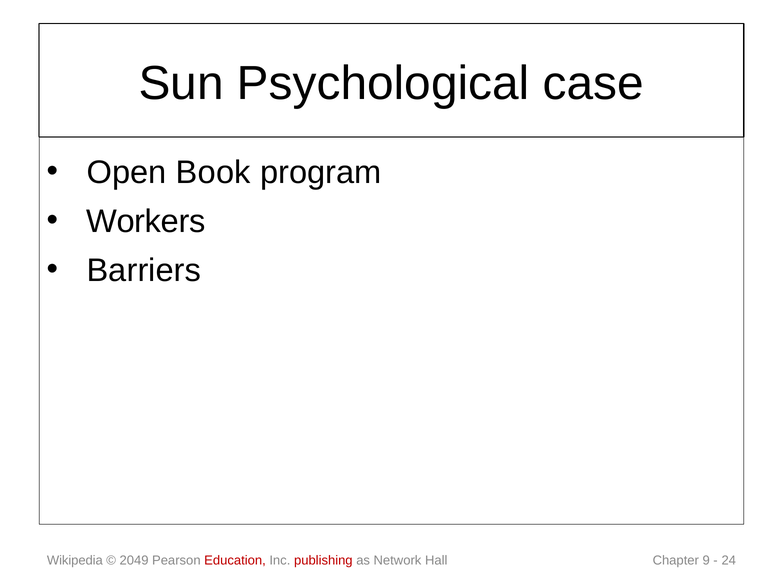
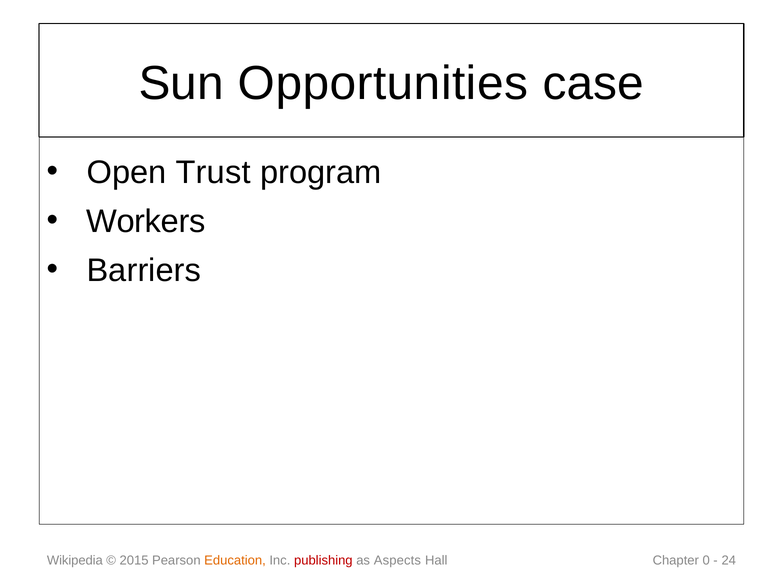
Psychological: Psychological -> Opportunities
Book: Book -> Trust
2049: 2049 -> 2015
Education colour: red -> orange
Network: Network -> Aspects
9: 9 -> 0
